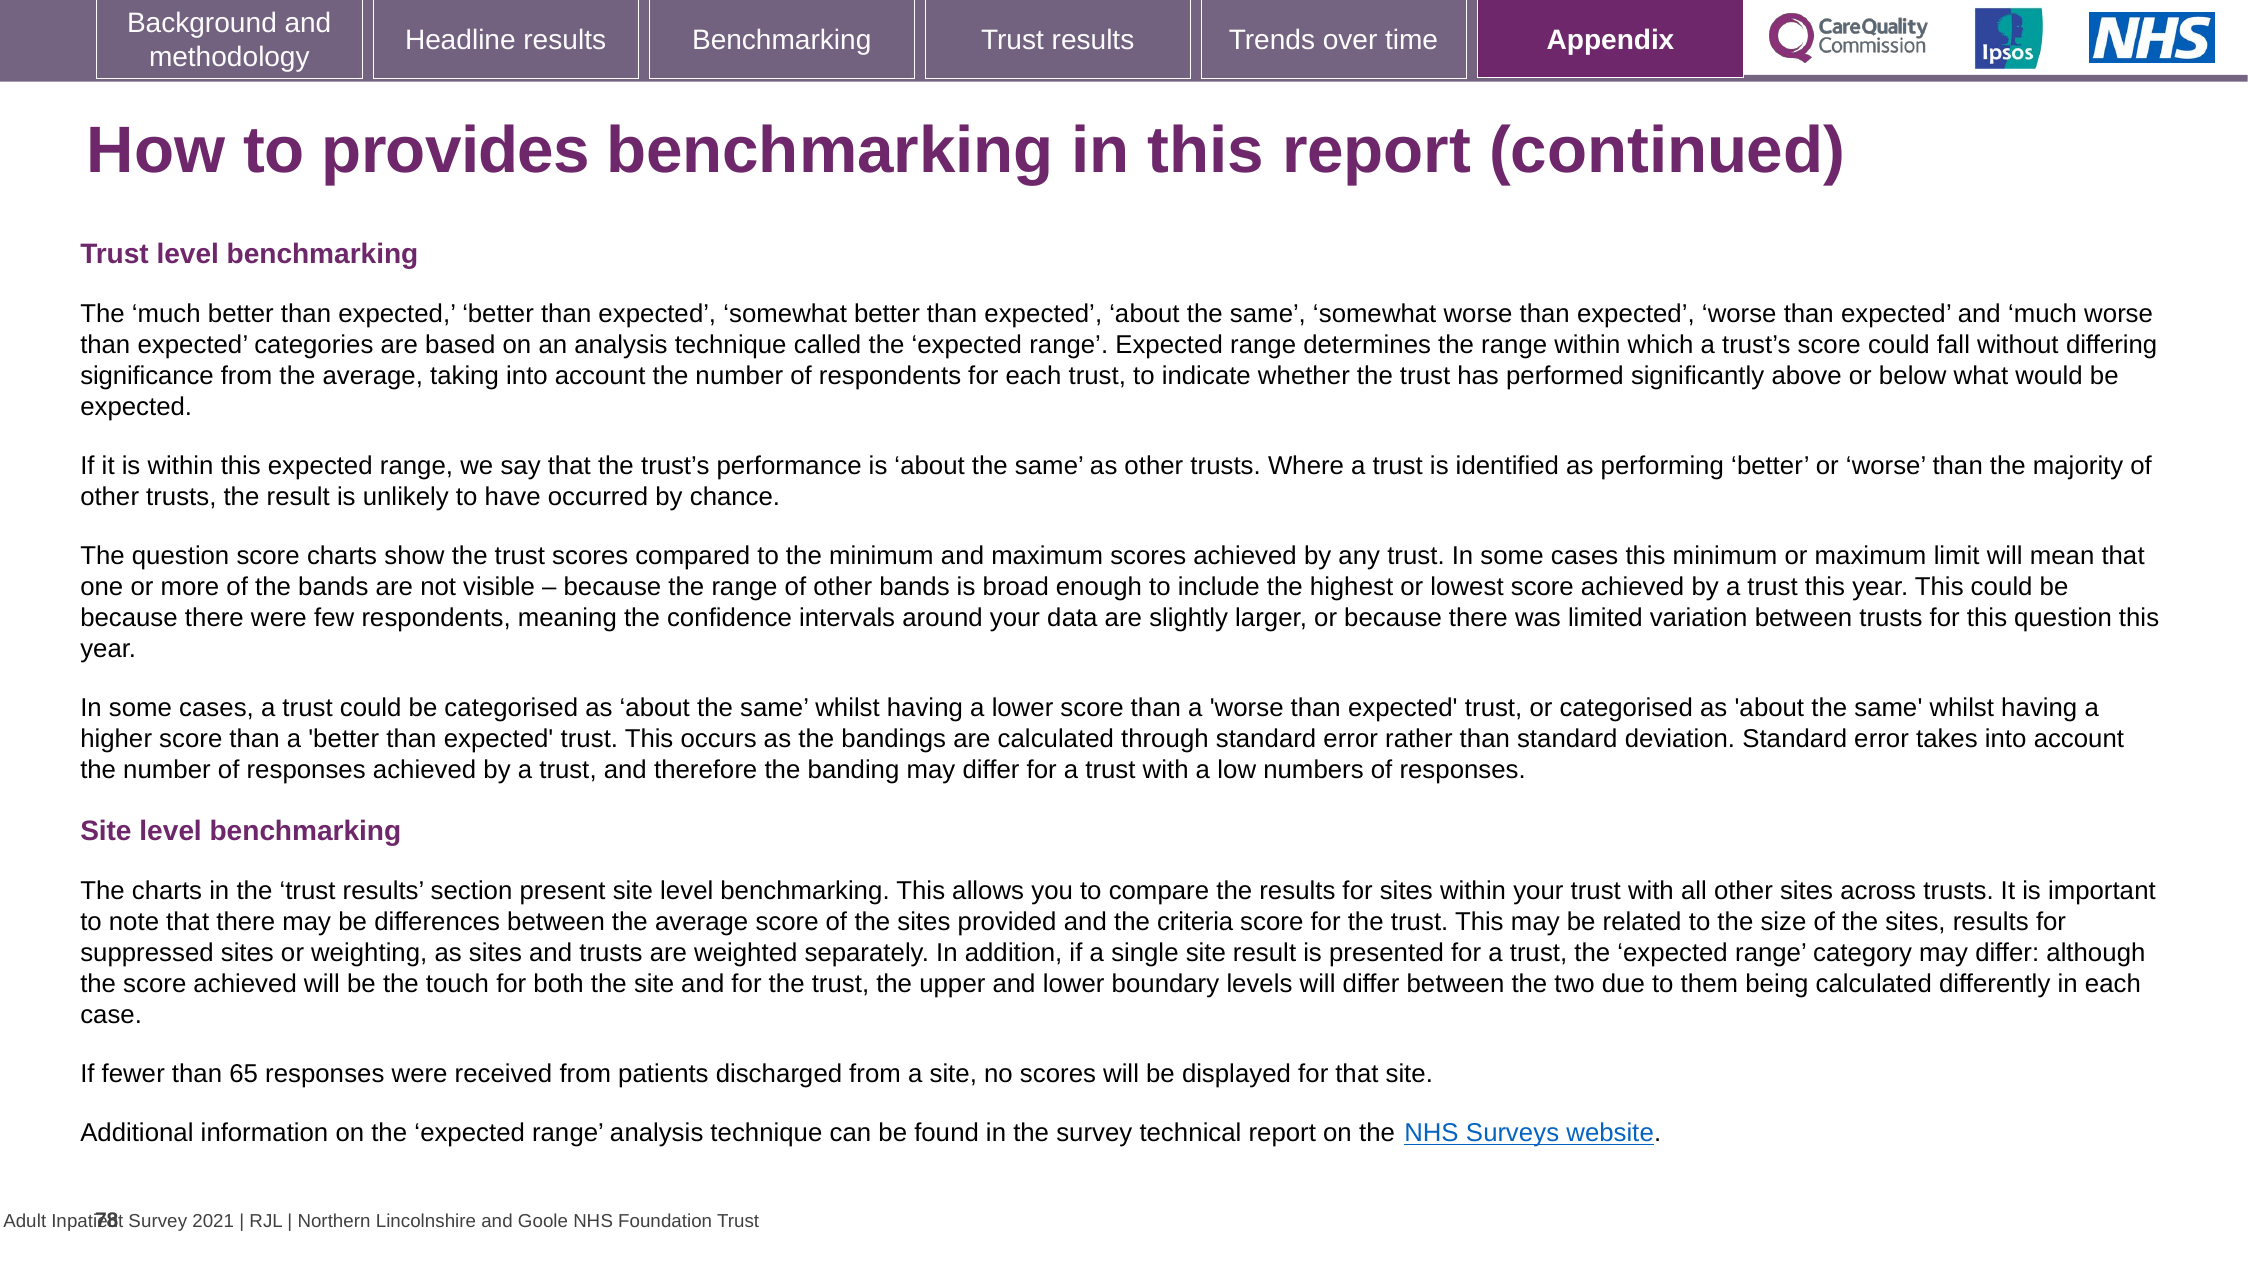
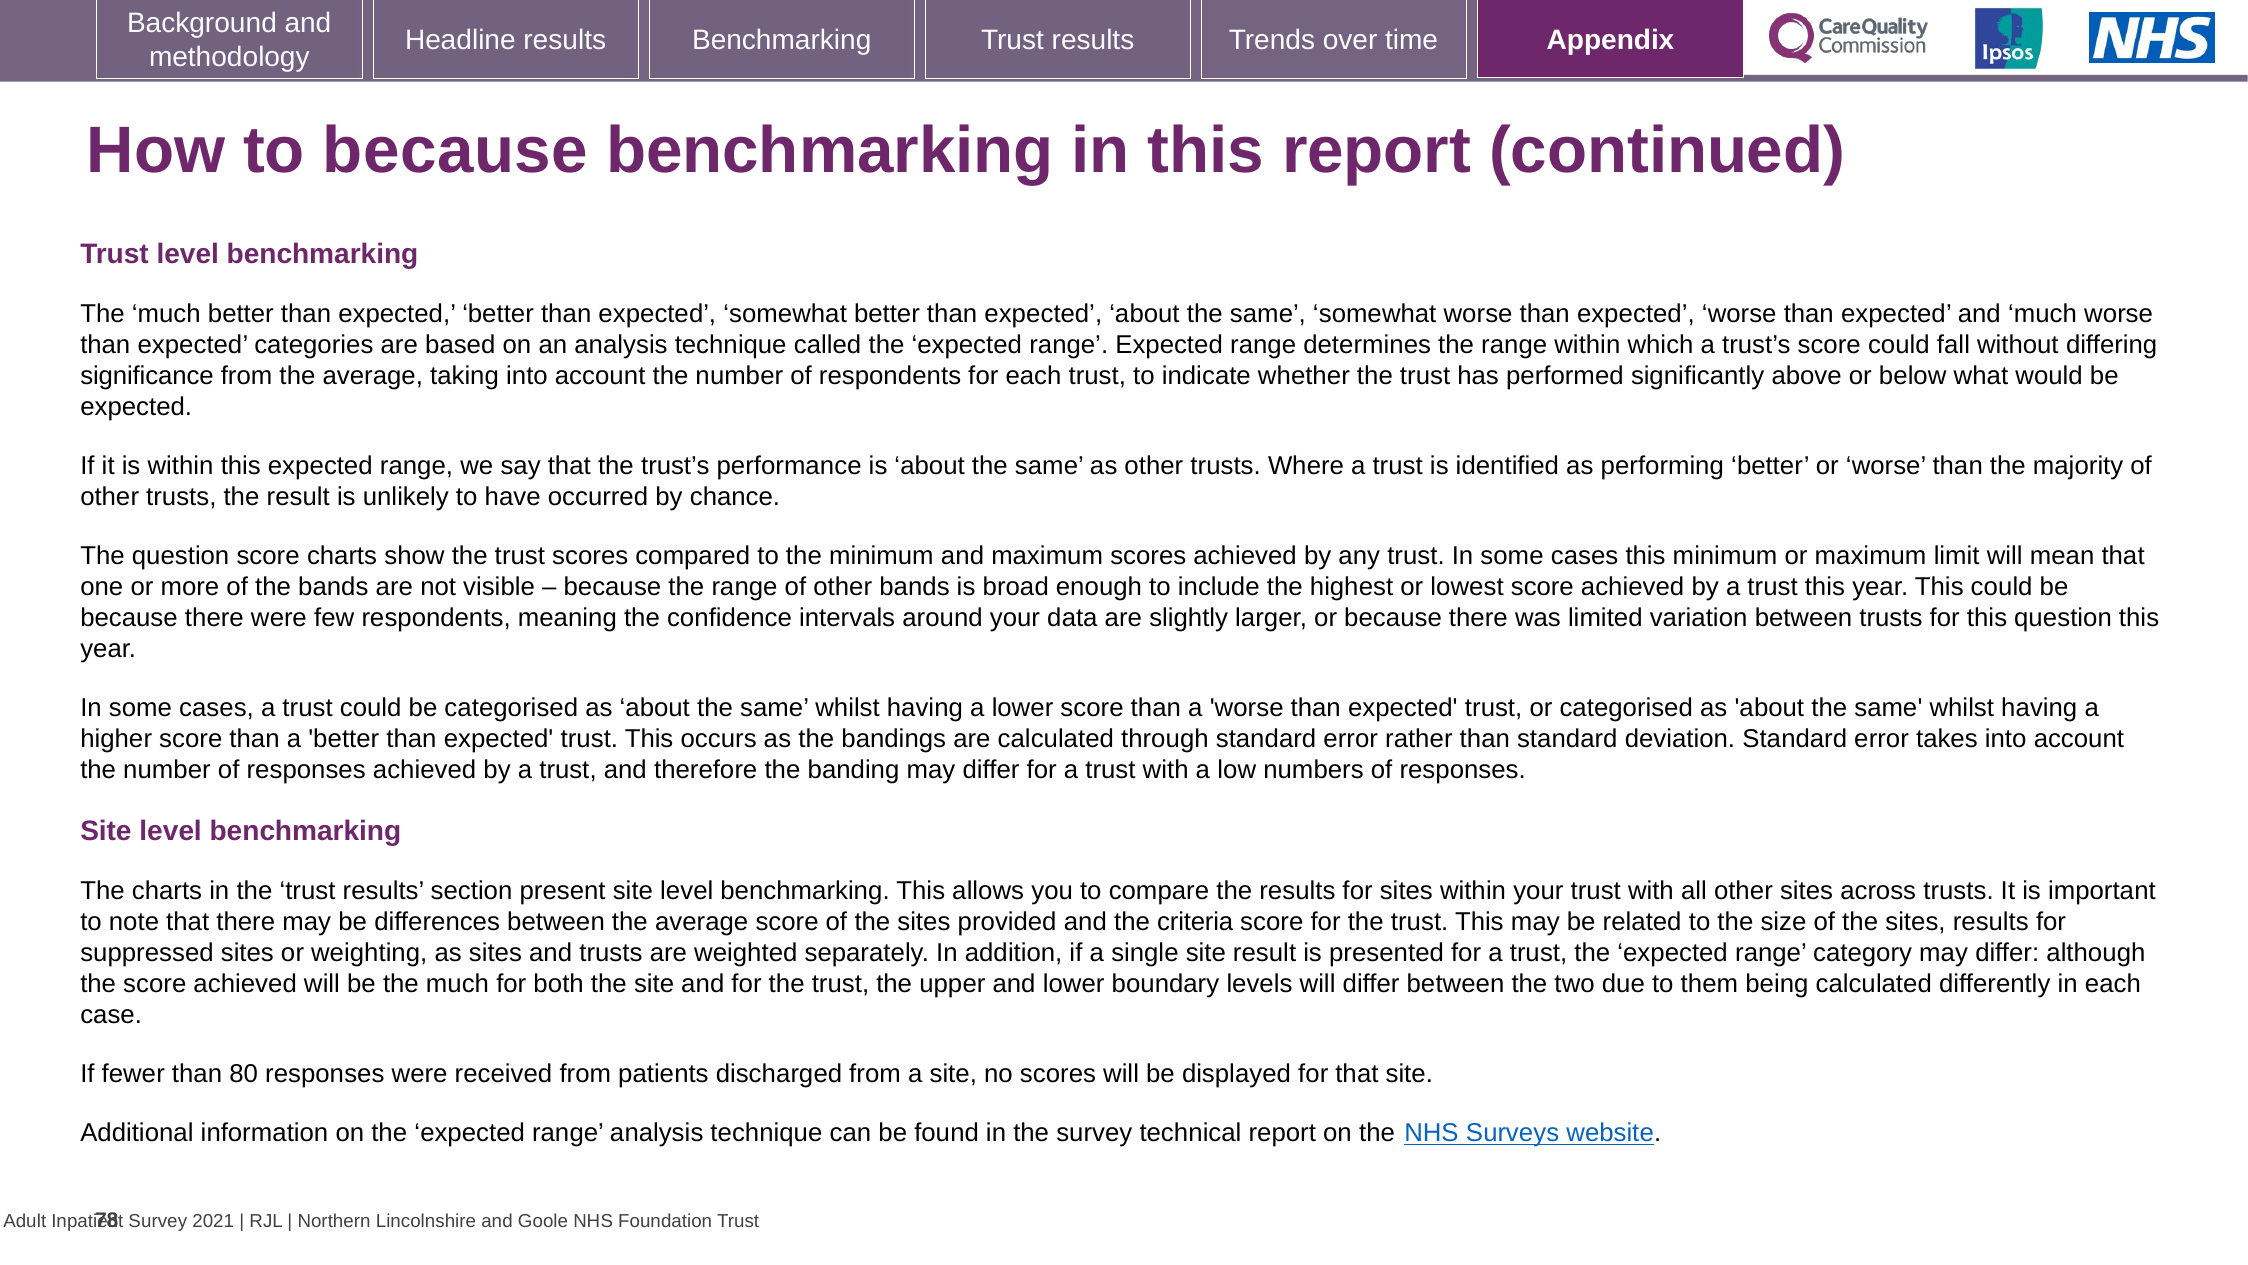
to provides: provides -> because
be the touch: touch -> much
65: 65 -> 80
